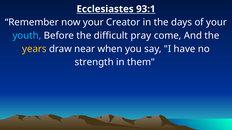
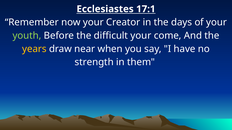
93:1: 93:1 -> 17:1
youth colour: light blue -> light green
difficult pray: pray -> your
